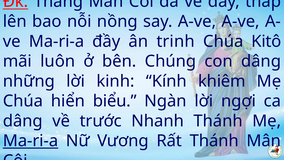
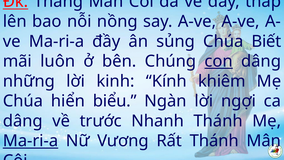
trinh: trinh -> sủng
Kitô: Kitô -> Biết
con underline: none -> present
